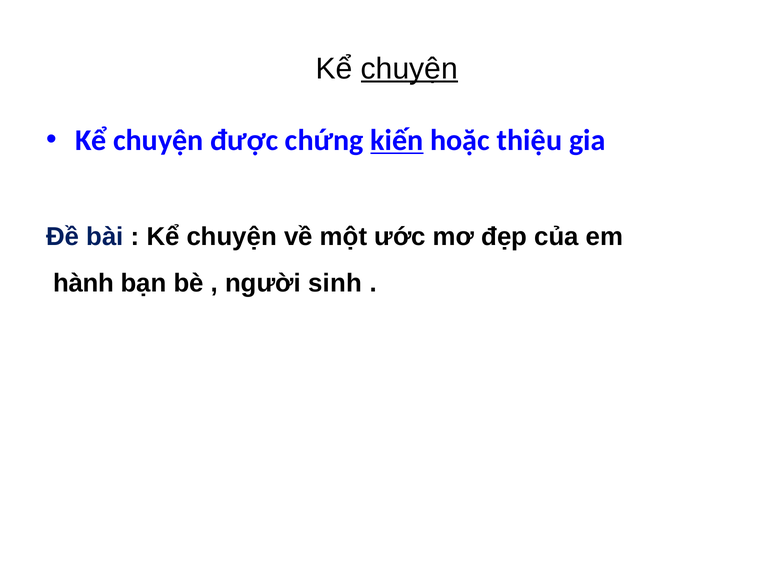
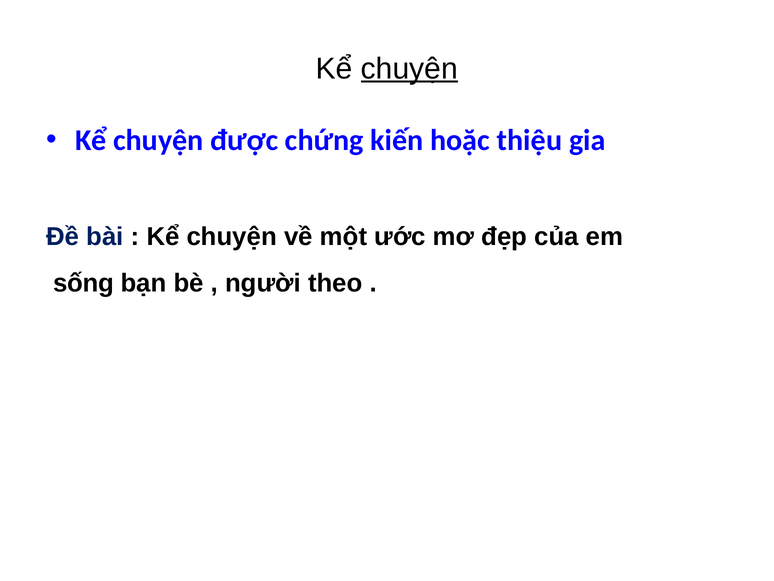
kiến underline: present -> none
hành: hành -> sống
sinh: sinh -> theo
